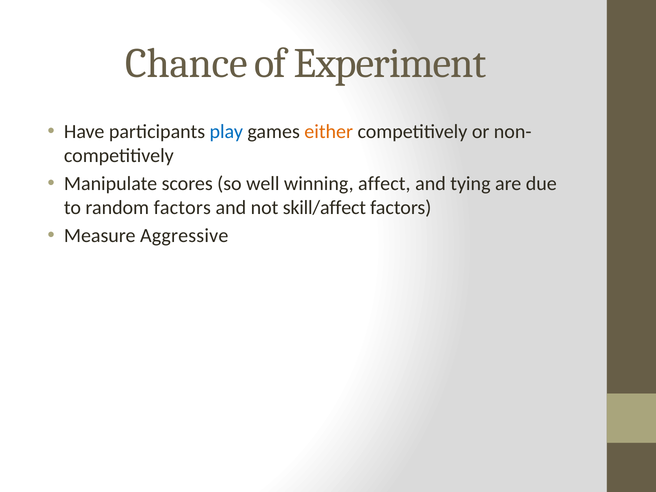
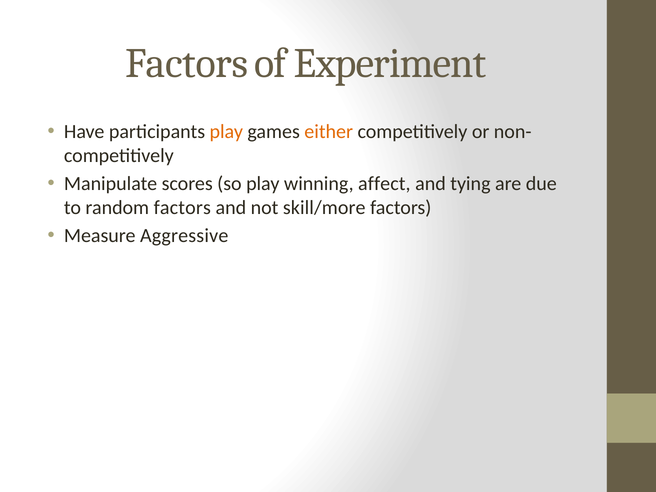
Chance at (187, 64): Chance -> Factors
play at (226, 132) colour: blue -> orange
so well: well -> play
skill/affect: skill/affect -> skill/more
